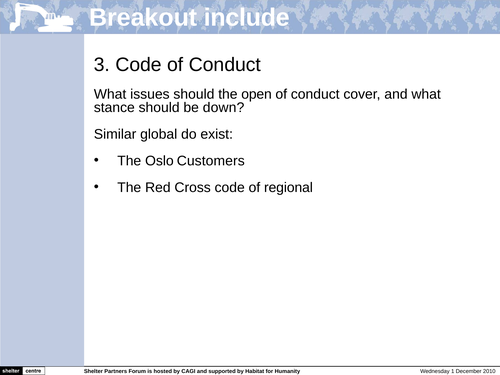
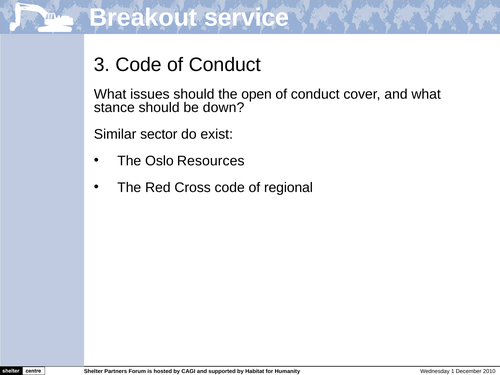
include: include -> service
global: global -> sector
Customers: Customers -> Resources
